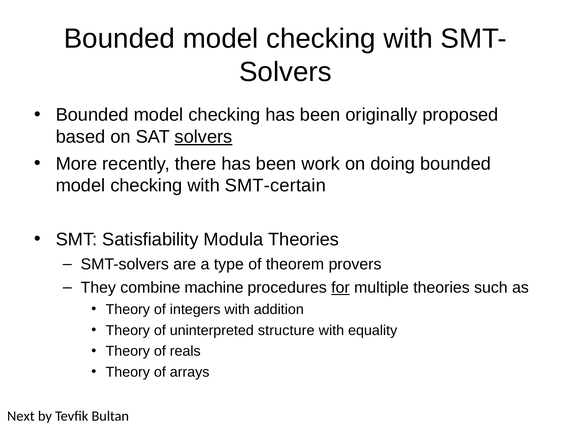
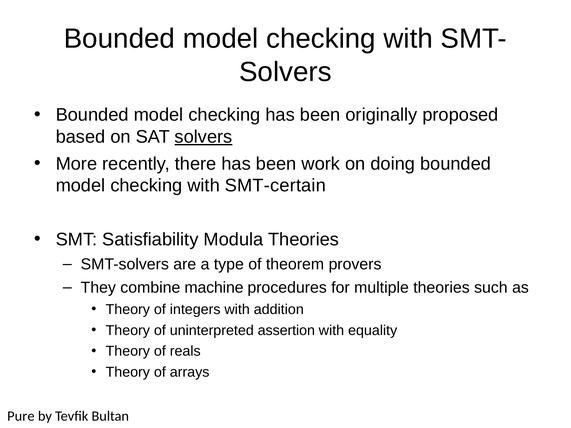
for underline: present -> none
structure: structure -> assertion
Next: Next -> Pure
